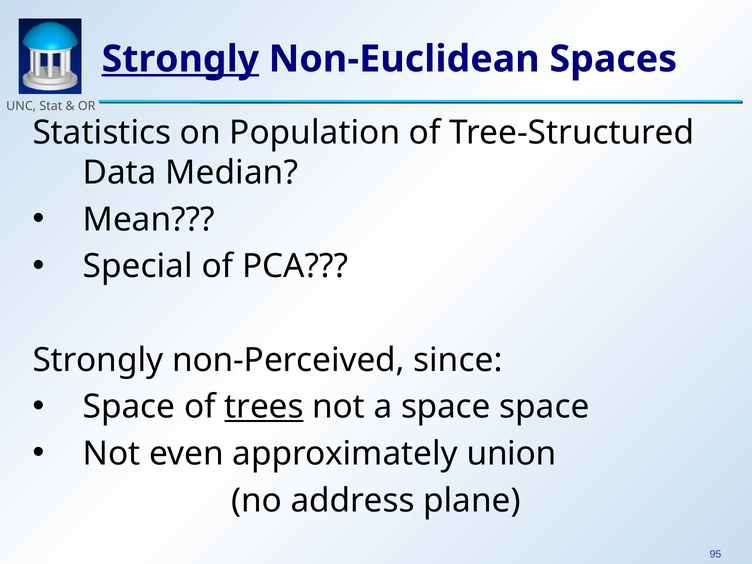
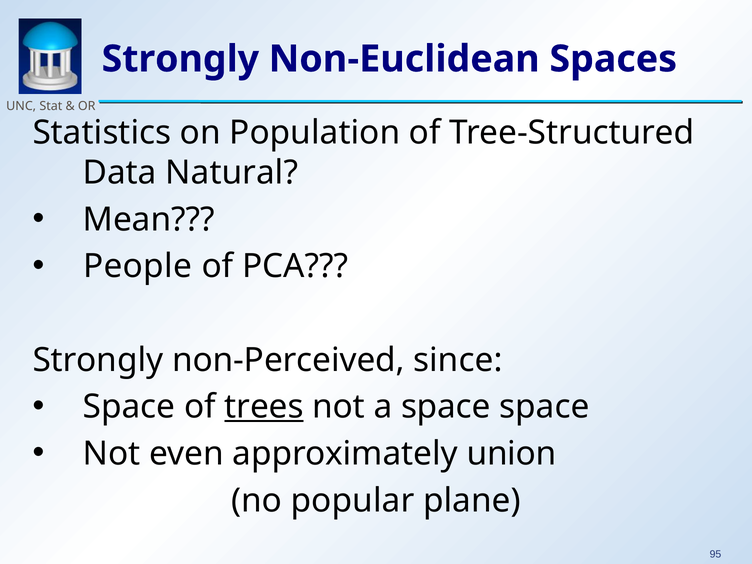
Strongly at (180, 59) underline: present -> none
Median: Median -> Natural
Special: Special -> People
address: address -> popular
